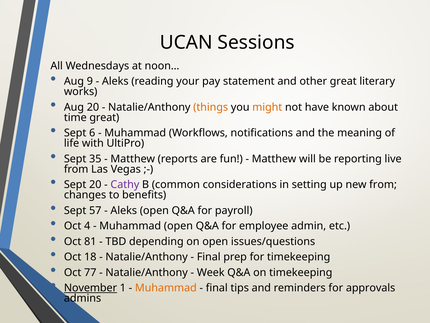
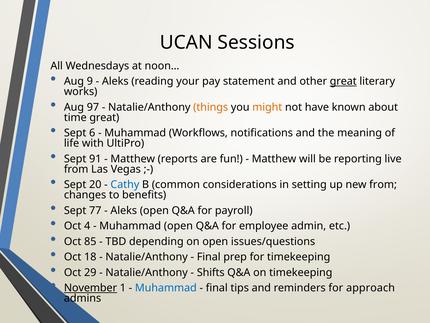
great at (343, 81) underline: none -> present
Aug 20: 20 -> 97
35: 35 -> 91
Cathy colour: purple -> blue
57: 57 -> 77
81: 81 -> 85
77: 77 -> 29
Week: Week -> Shifts
Muhammad at (166, 288) colour: orange -> blue
approvals: approvals -> approach
